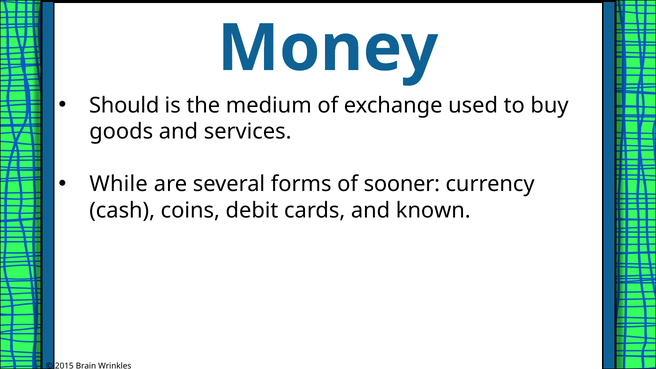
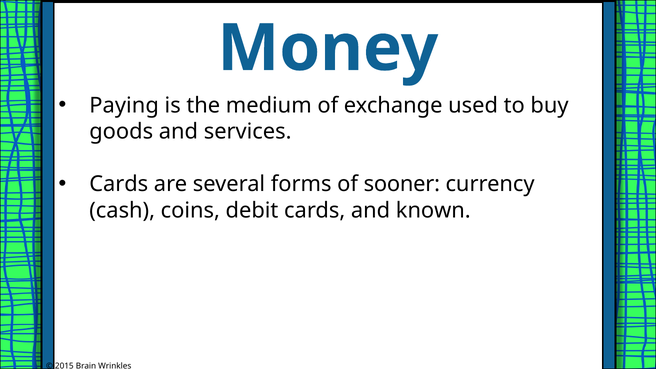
Should: Should -> Paying
While at (119, 184): While -> Cards
